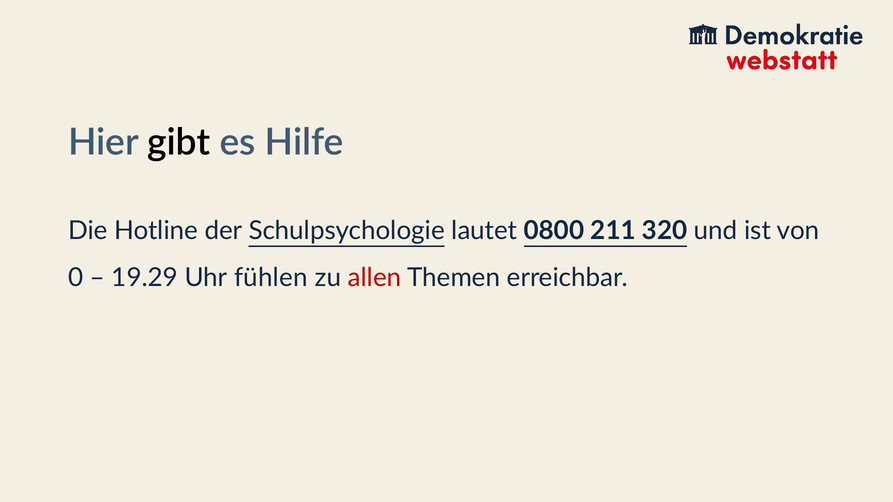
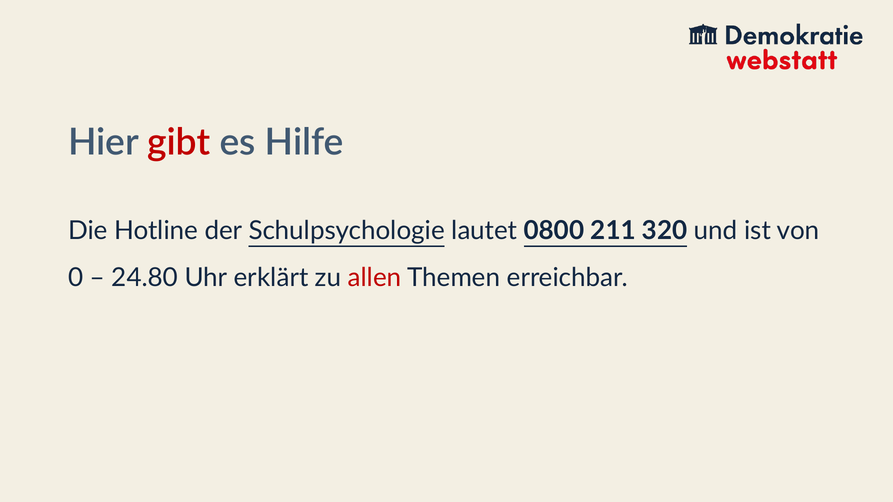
gibt colour: black -> red
19.29: 19.29 -> 24.80
fühlen: fühlen -> erklärt
